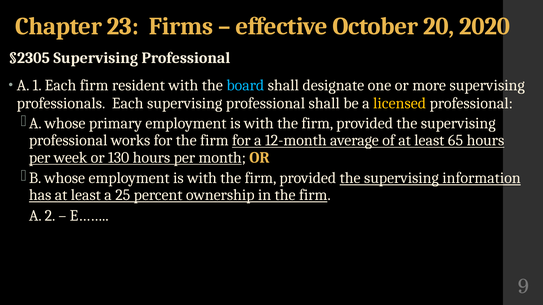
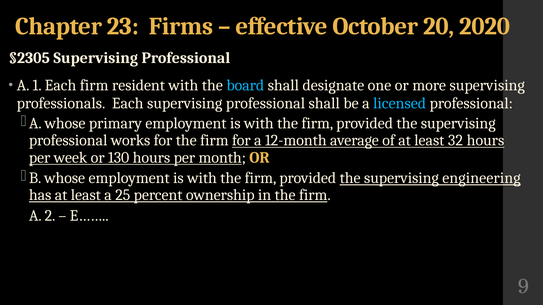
licensed colour: yellow -> light blue
65: 65 -> 32
information: information -> engineering
